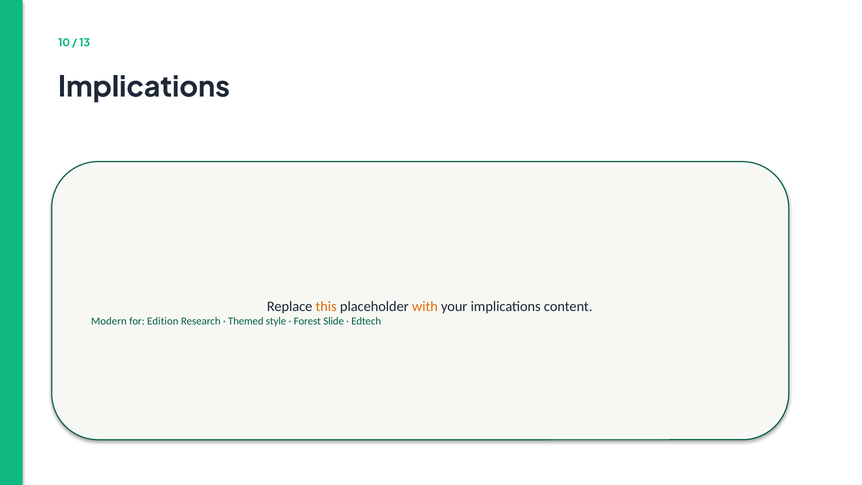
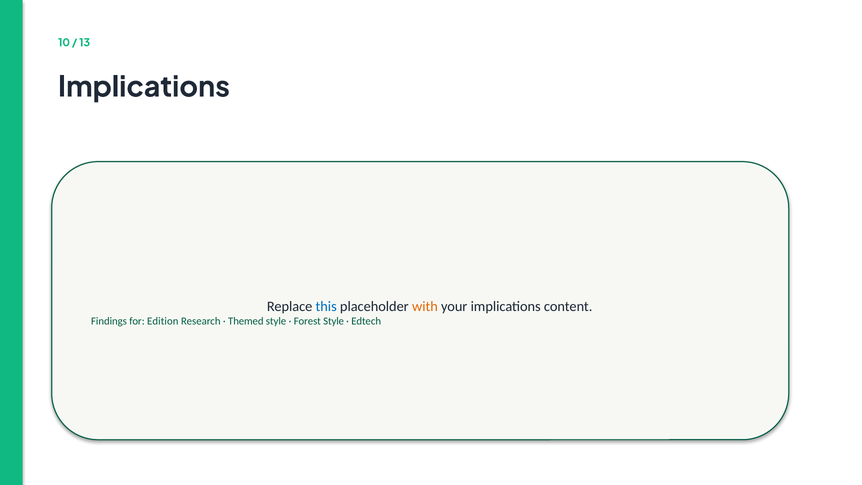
this colour: orange -> blue
Modern: Modern -> Findings
Forest Slide: Slide -> Style
